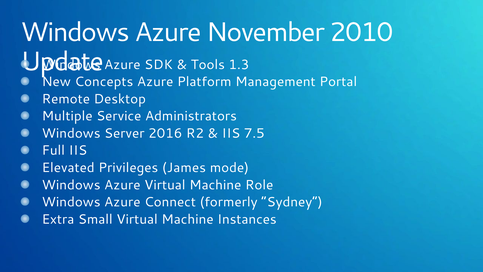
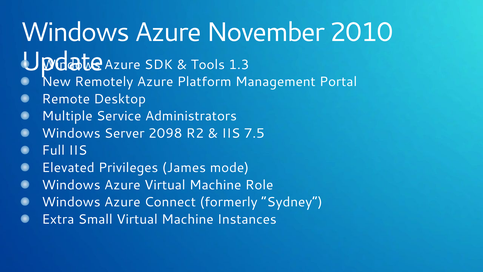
Concepts: Concepts -> Remotely
2016: 2016 -> 2098
